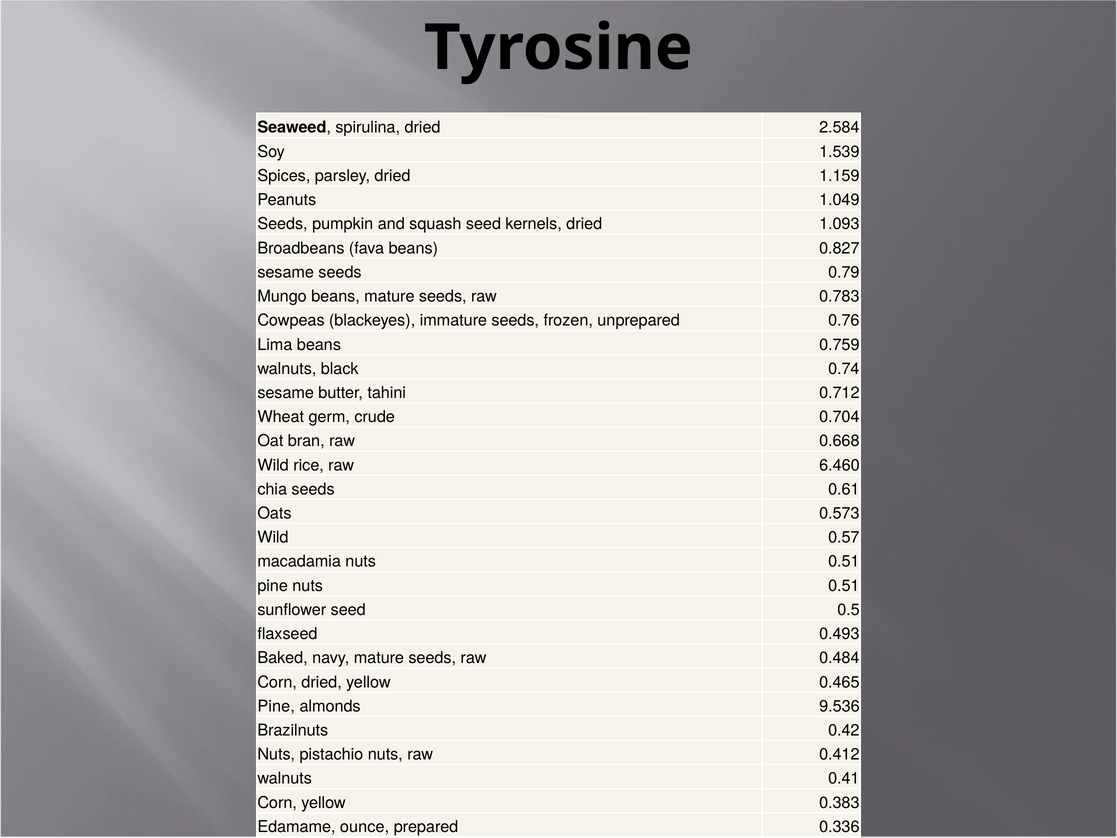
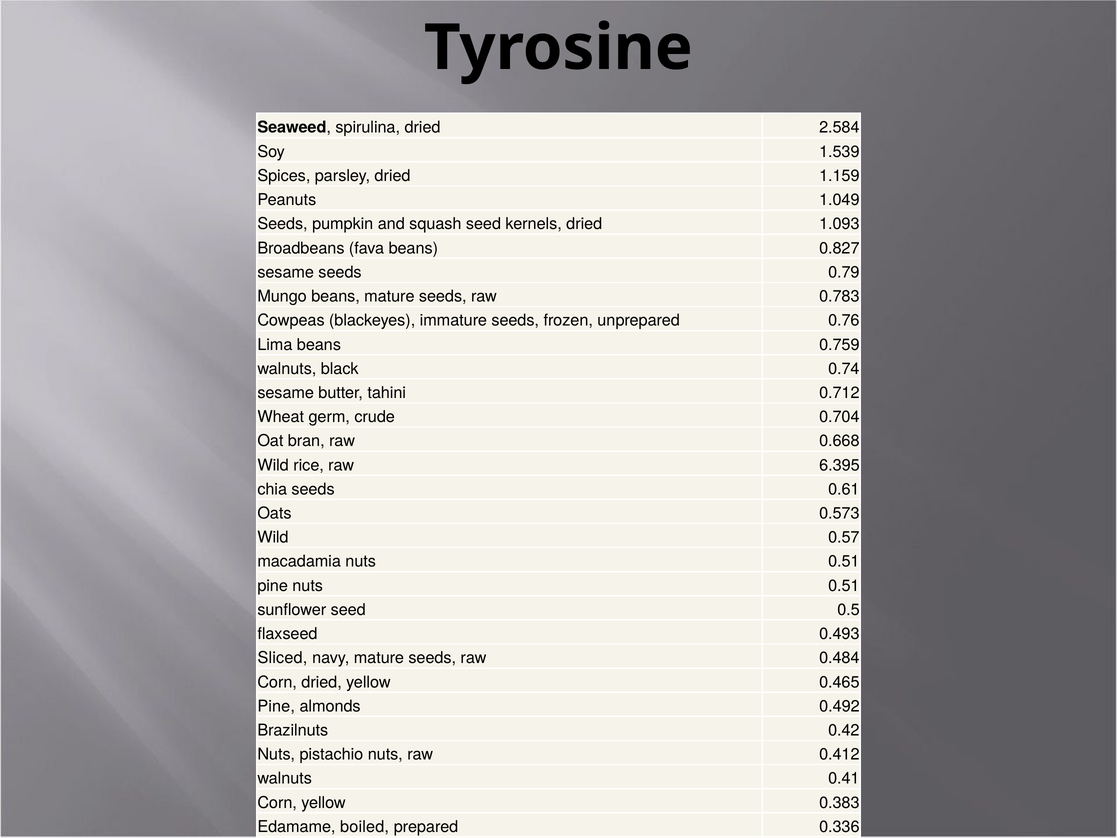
6.460: 6.460 -> 6.395
Baked: Baked -> Sliced
9.536: 9.536 -> 0.492
ounce: ounce -> boiled
